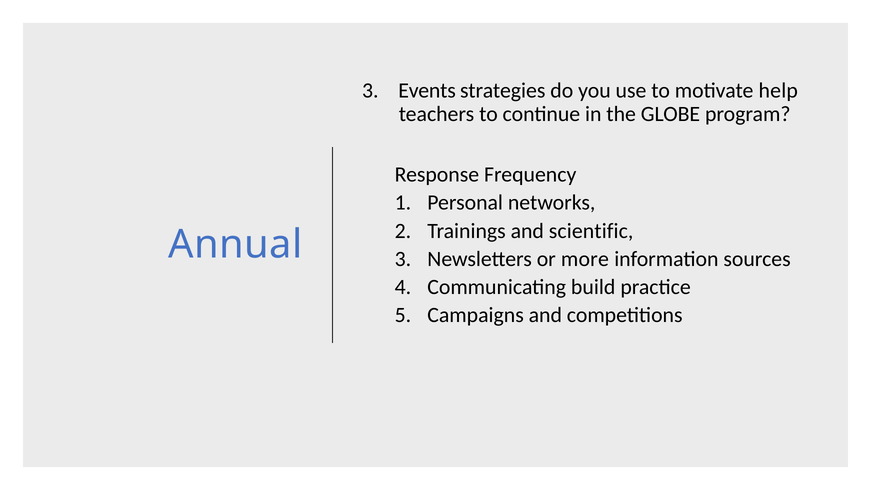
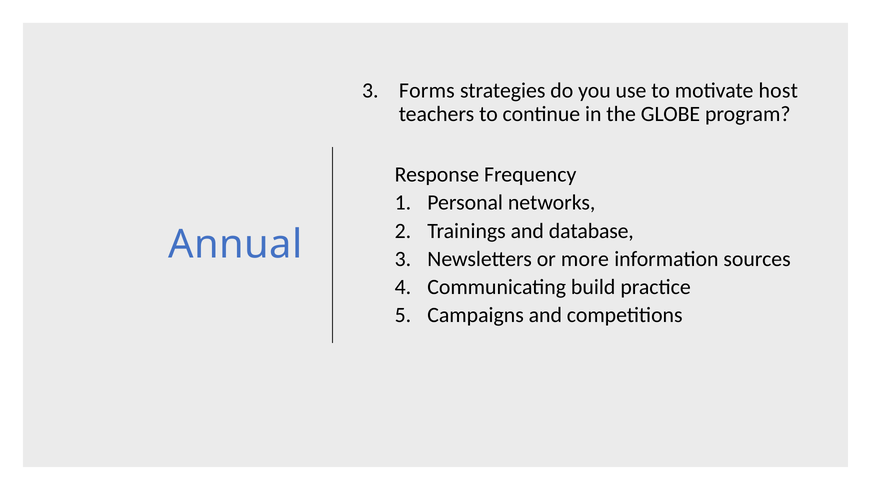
Events: Events -> Forms
help: help -> host
scientific: scientific -> database
